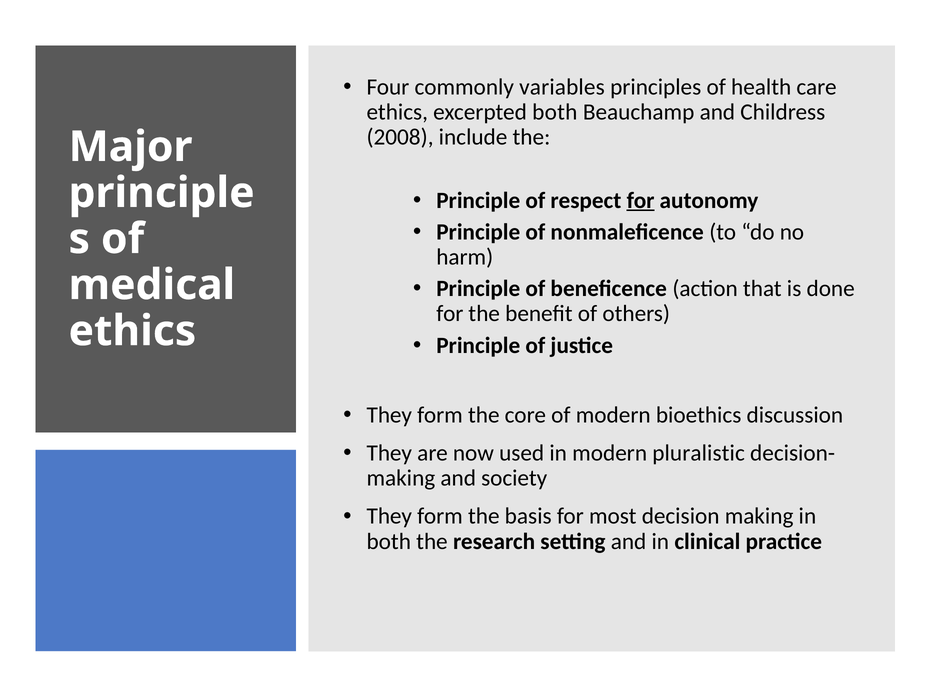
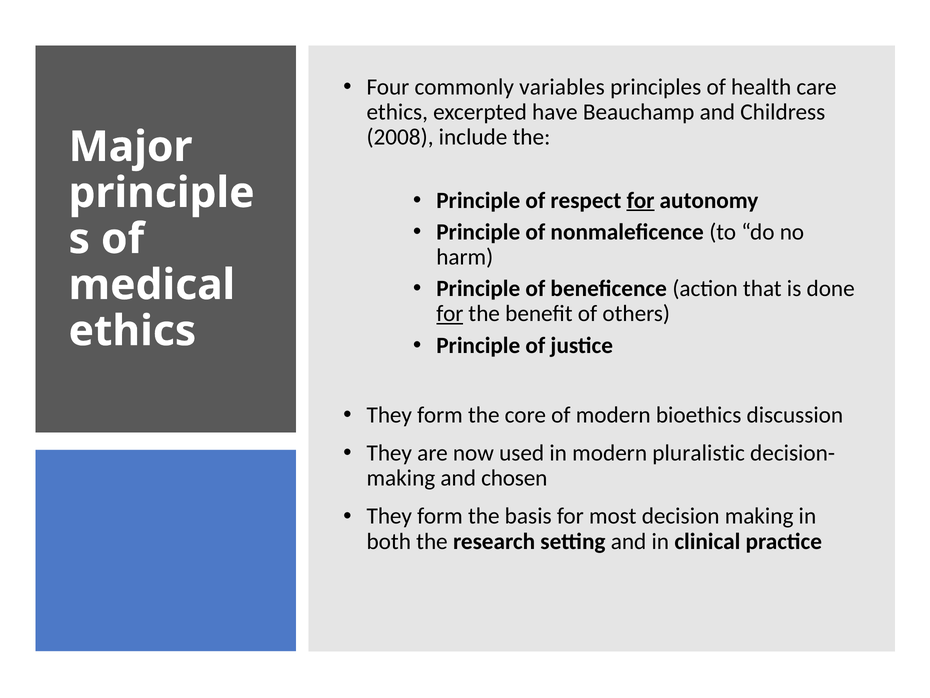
excerpted both: both -> have
for at (450, 314) underline: none -> present
society: society -> chosen
